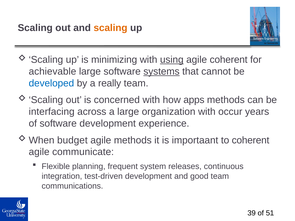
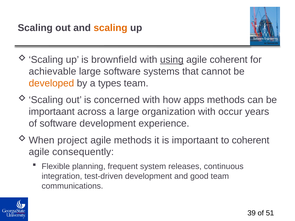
minimizing: minimizing -> brownfield
systems underline: present -> none
developed colour: blue -> orange
really: really -> types
interfacing at (52, 112): interfacing -> importaant
budget: budget -> project
communicate: communicate -> consequently
